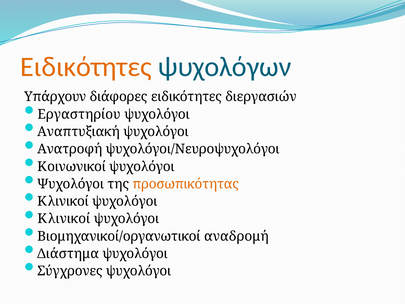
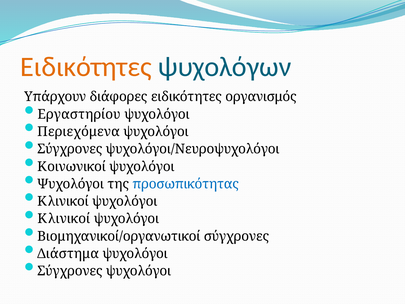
διεργασιών: διεργασιών -> οργανισμός
Αναπτυξιακή: Αναπτυξιακή -> Περιεχόμενα
Ανατροφή at (70, 149): Ανατροφή -> Σύγχρονες
προσωπικότητας colour: orange -> blue
Βιομηχανικοί/οργανωτικοί αναδρομή: αναδρομή -> σύγχρονες
